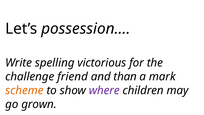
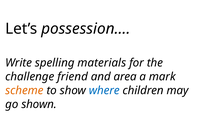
victorious: victorious -> materials
than: than -> area
where colour: purple -> blue
grown: grown -> shown
